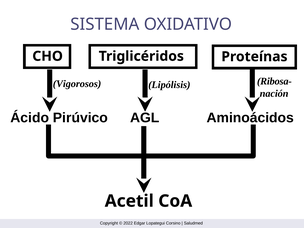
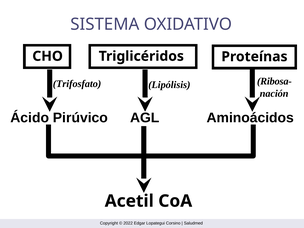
Vigorosos: Vigorosos -> Trifosfato
